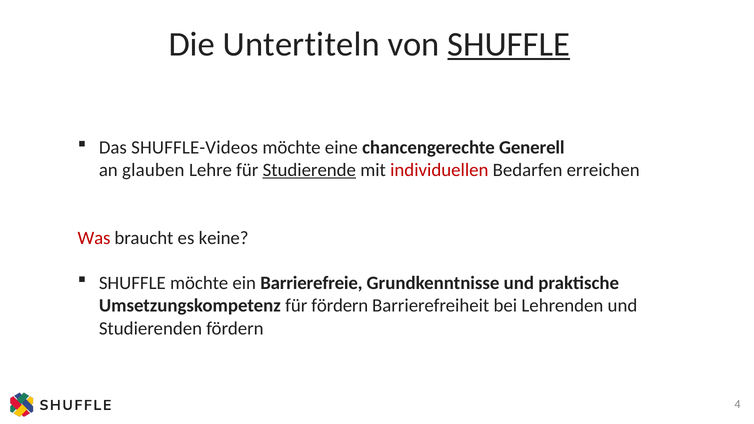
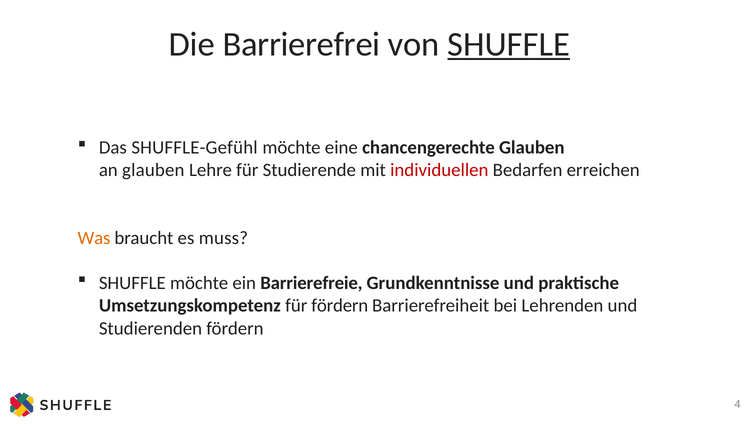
Untertiteln: Untertiteln -> Barrierefrei
SHUFFLE-Videos: SHUFFLE-Videos -> SHUFFLE-Gefühl
chancengerechte Generell: Generell -> Glauben
Studierende underline: present -> none
Was colour: red -> orange
keine: keine -> muss
